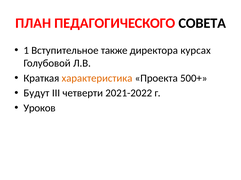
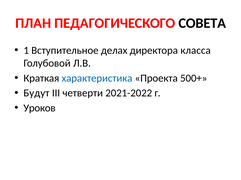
также: также -> делах
курсах: курсах -> класса
характеристика colour: orange -> blue
